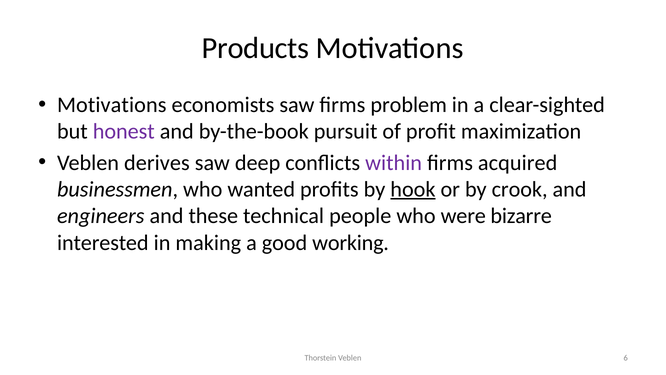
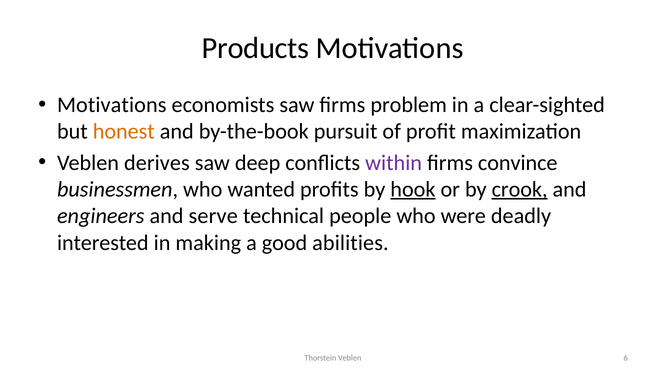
honest colour: purple -> orange
acquired: acquired -> convince
crook underline: none -> present
these: these -> serve
bizarre: bizarre -> deadly
working: working -> abilities
